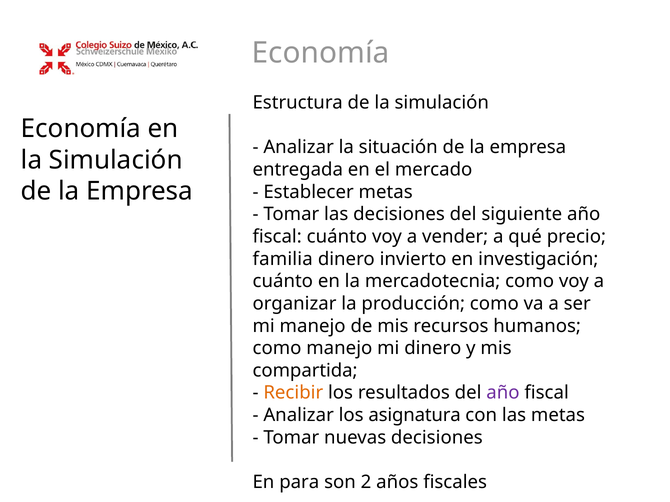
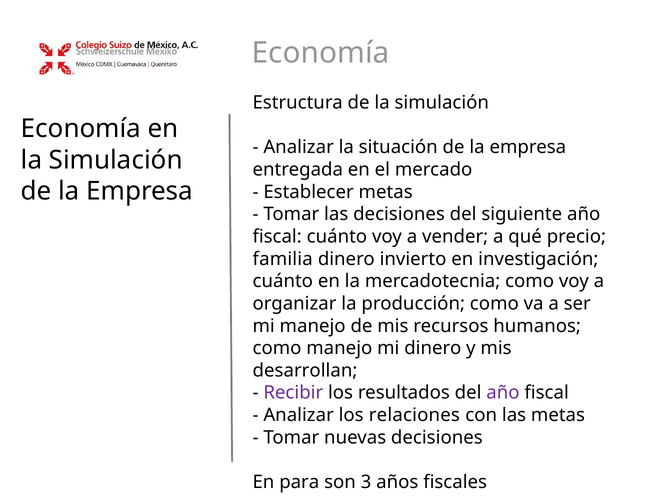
compartida: compartida -> desarrollan
Recibir colour: orange -> purple
asignatura: asignatura -> relaciones
2: 2 -> 3
